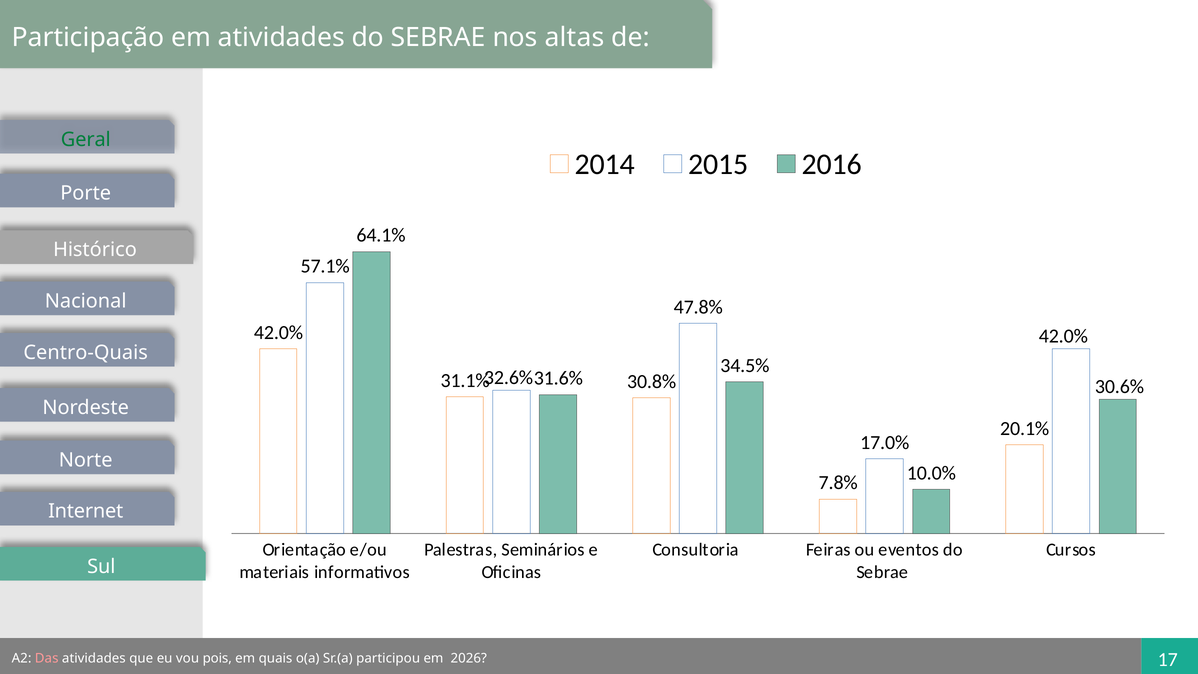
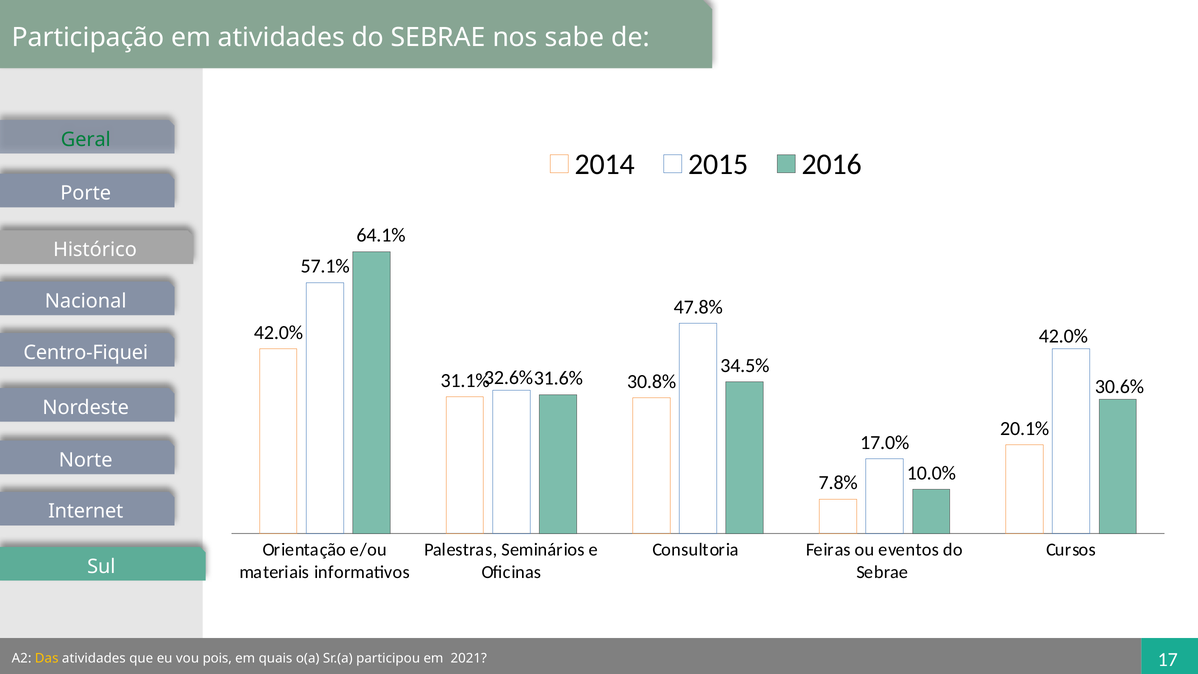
altas: altas -> sabe
Centro-Quais: Centro-Quais -> Centro-Fiquei
Das colour: pink -> yellow
2026: 2026 -> 2021
